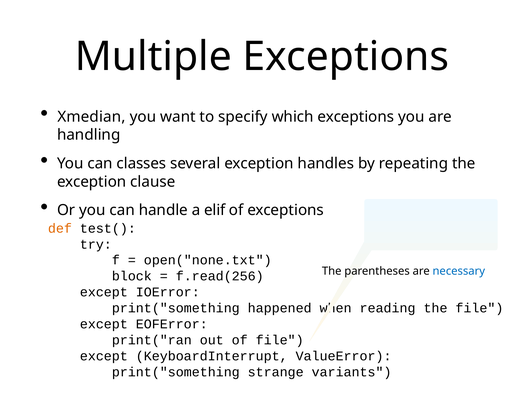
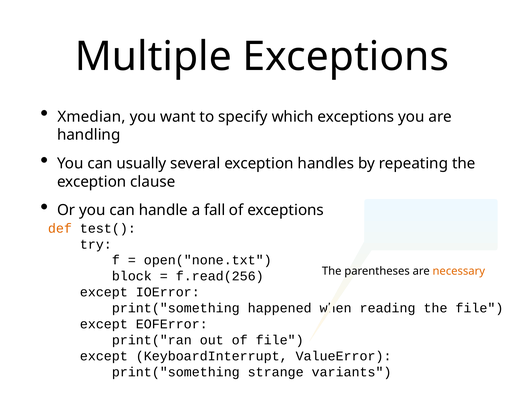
classes: classes -> usually
elif: elif -> fall
necessary colour: blue -> orange
